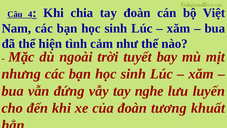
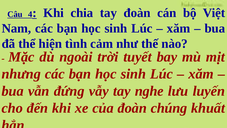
tương: tương -> chúng
